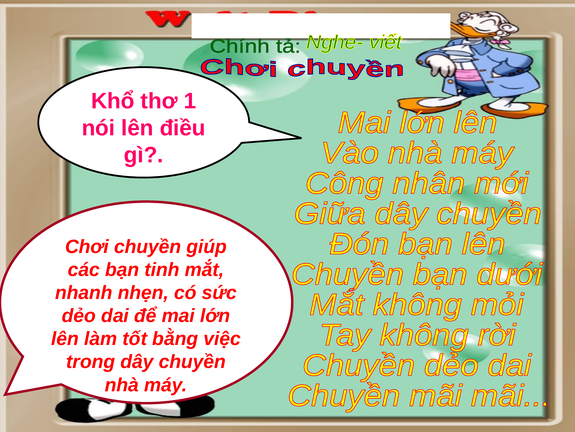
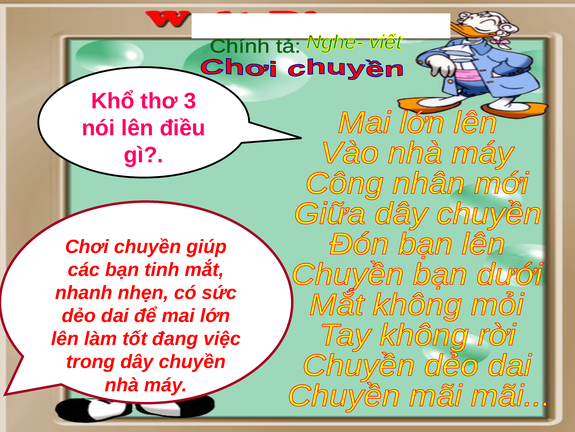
1: 1 -> 3
bằng: bằng -> đang
